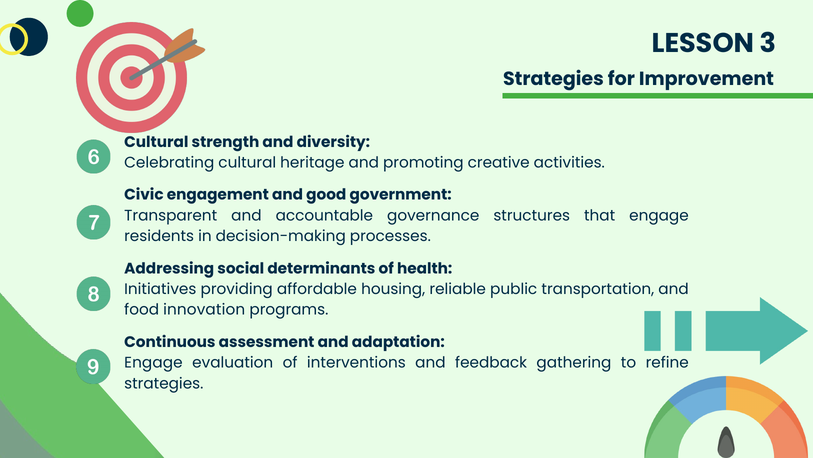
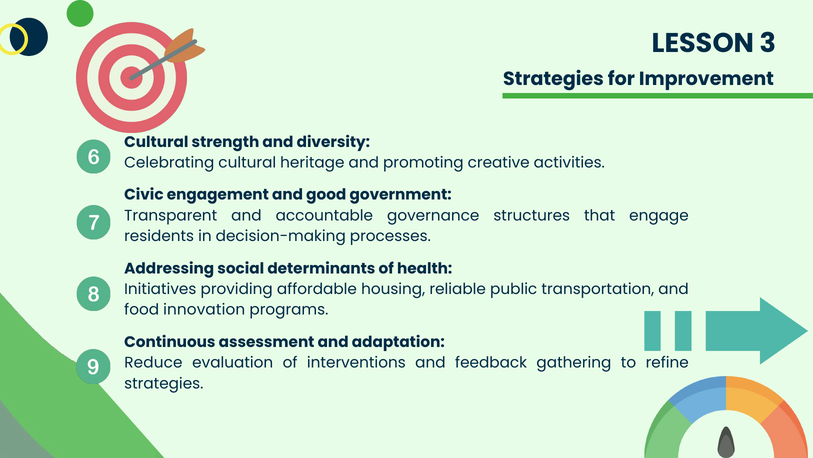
Engage at (153, 362): Engage -> Reduce
